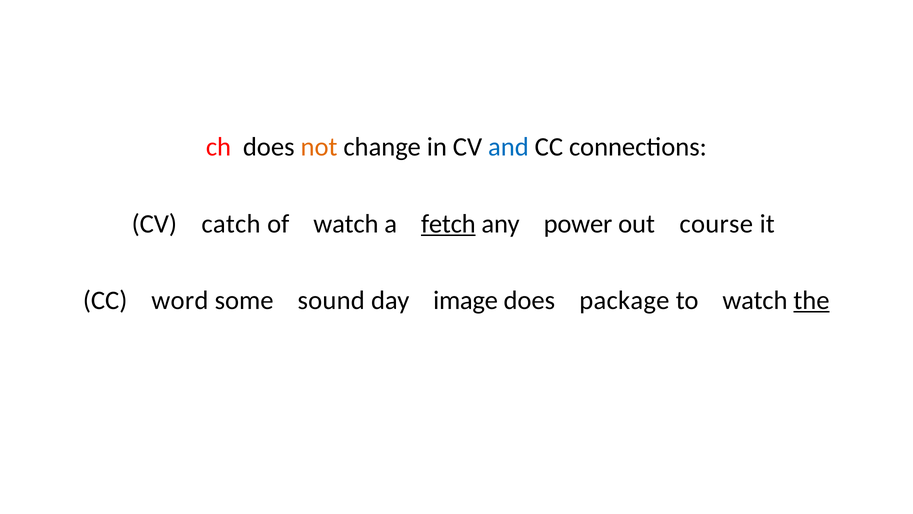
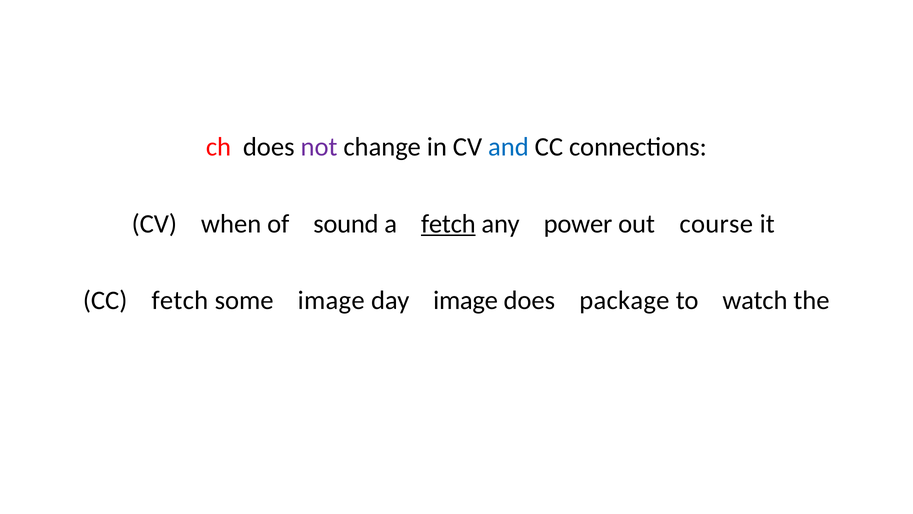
not colour: orange -> purple
catch: catch -> when
of watch: watch -> sound
CC word: word -> fetch
some sound: sound -> image
the underline: present -> none
